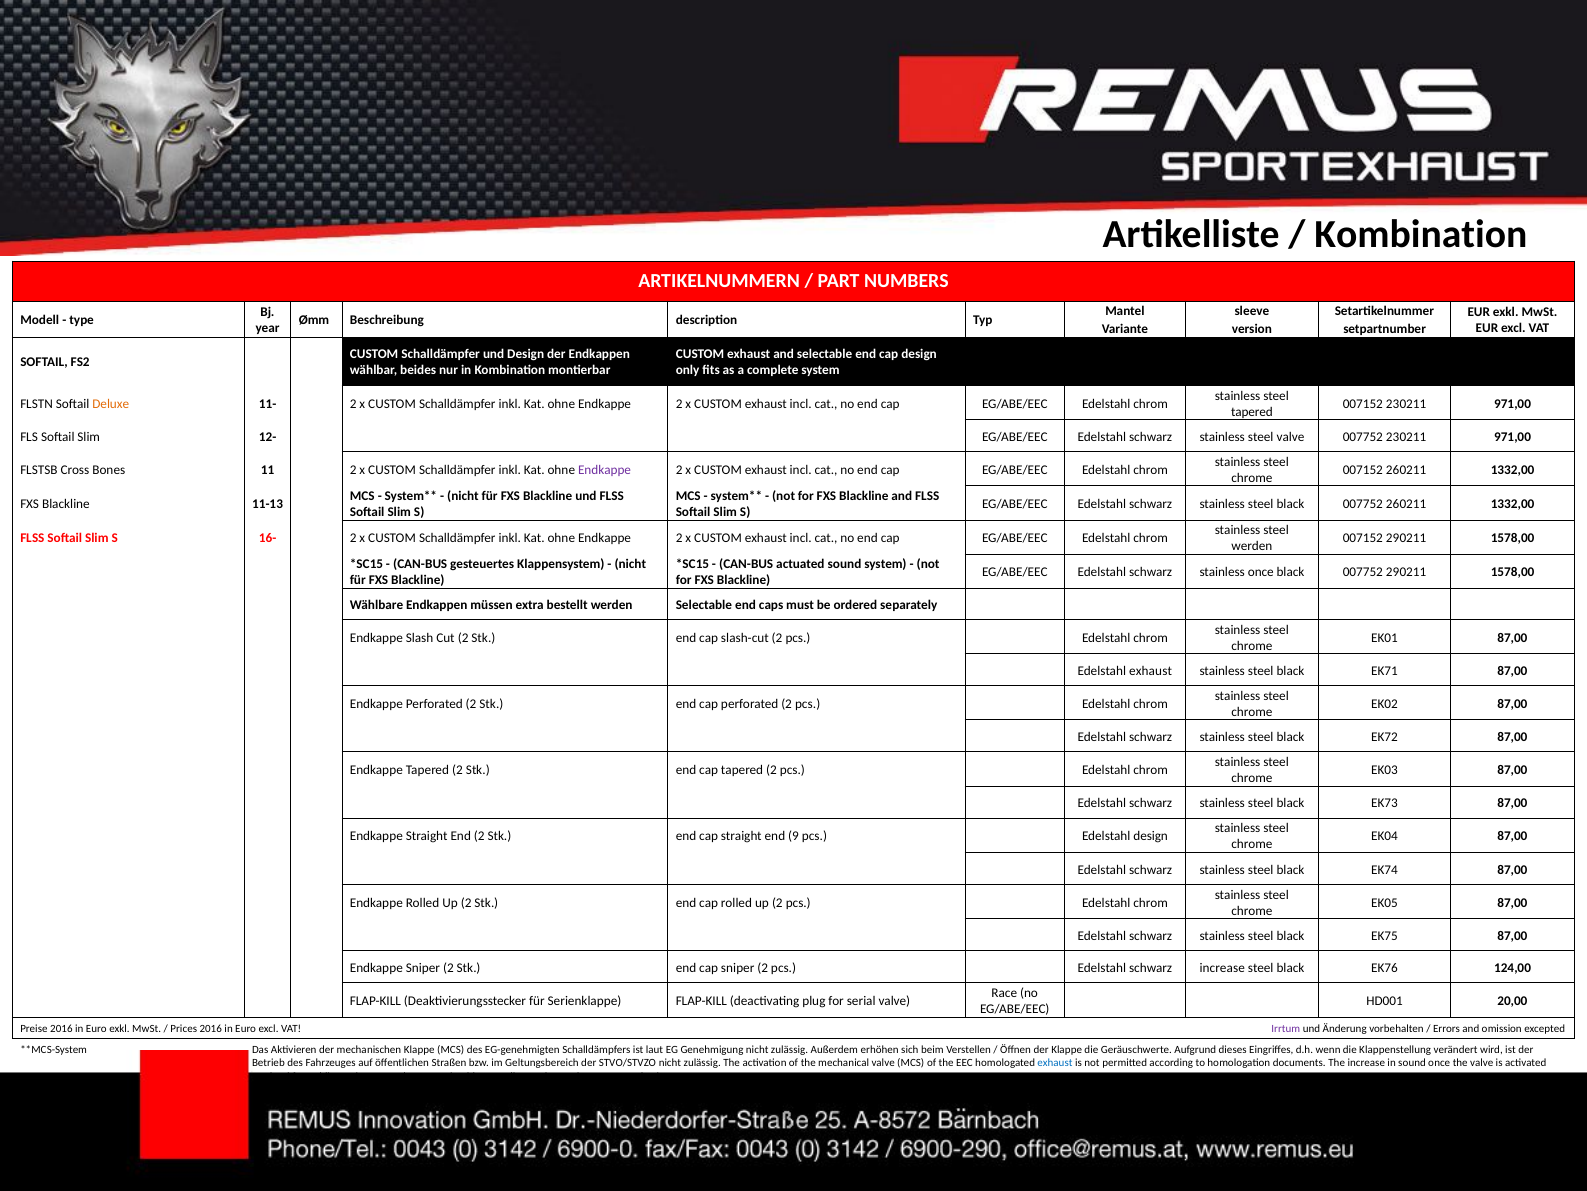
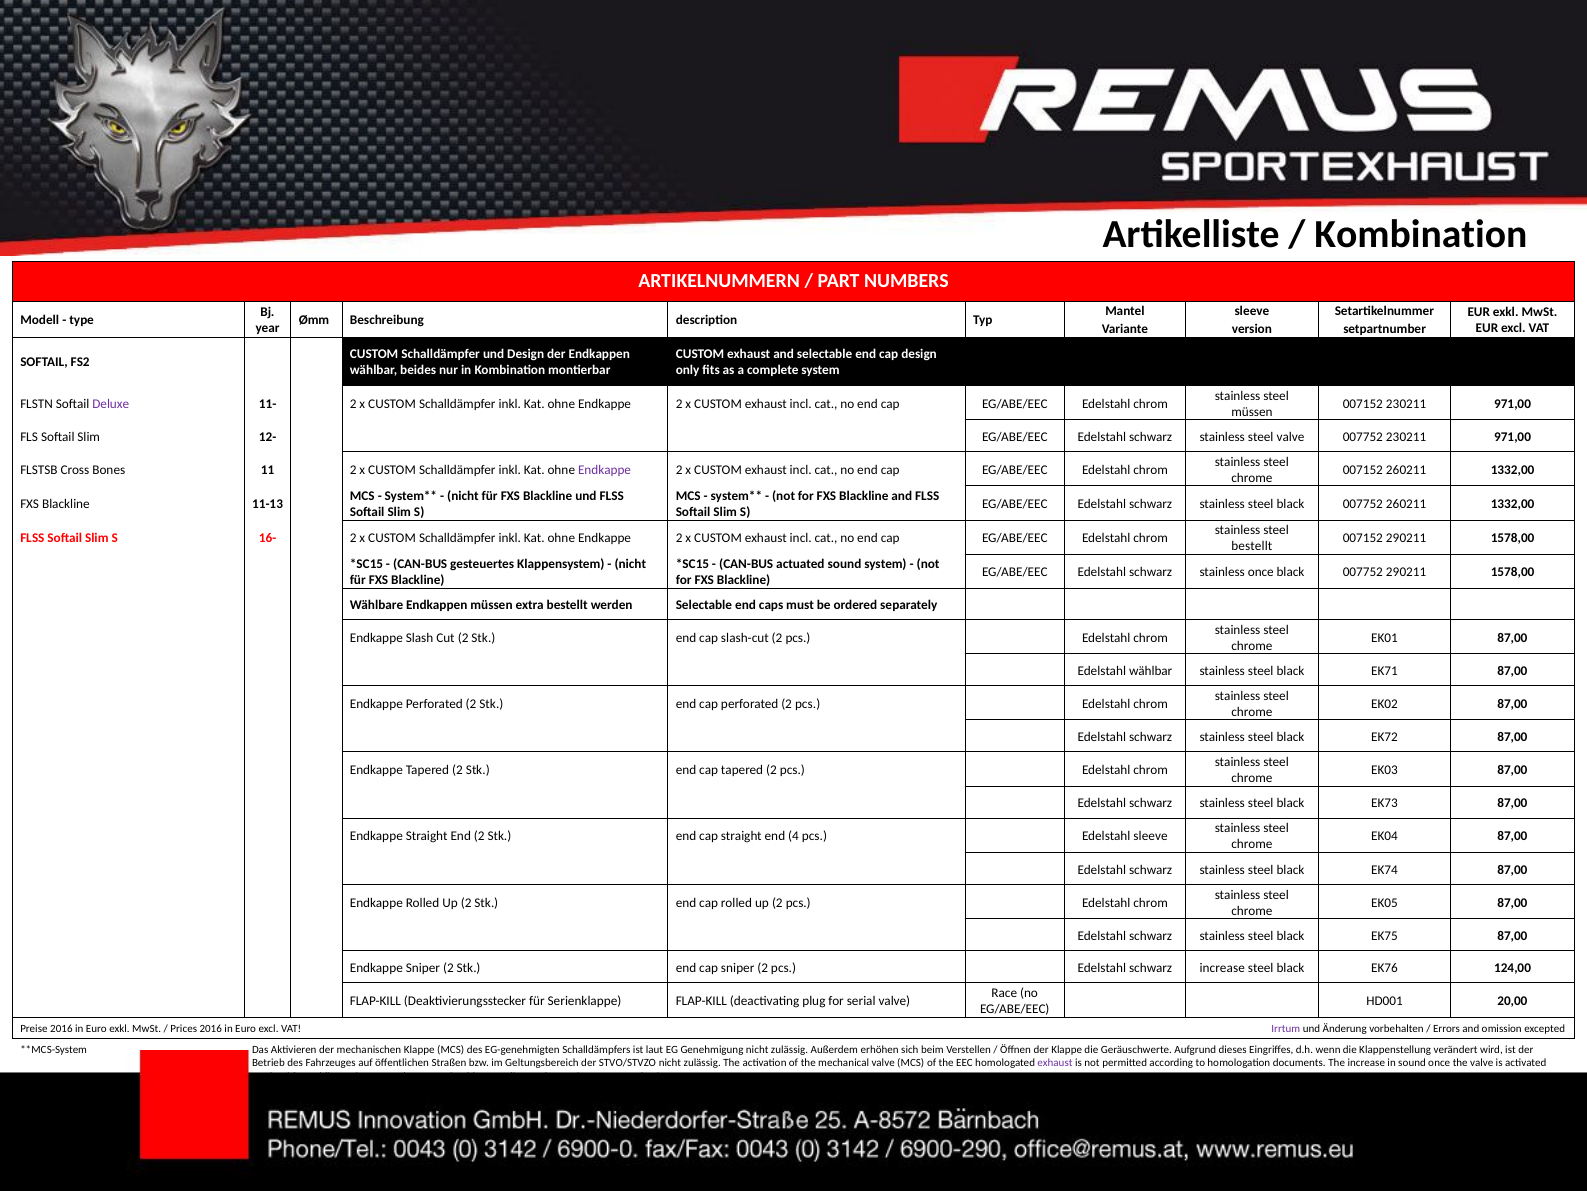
Deluxe colour: orange -> purple
tapered at (1252, 411): tapered -> müssen
werden at (1252, 546): werden -> bestellt
Edelstahl exhaust: exhaust -> wählbar
9: 9 -> 4
Edelstahl design: design -> sleeve
exhaust at (1055, 1062) colour: blue -> purple
